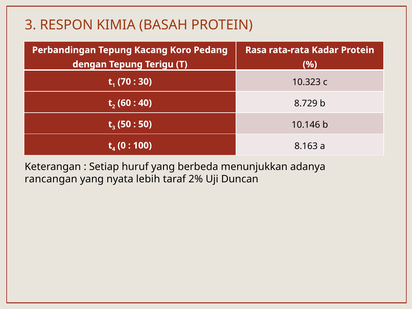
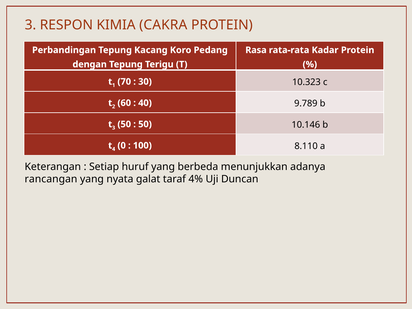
BASAH: BASAH -> CAKRA
8.729: 8.729 -> 9.789
8.163: 8.163 -> 8.110
lebih: lebih -> galat
2%: 2% -> 4%
